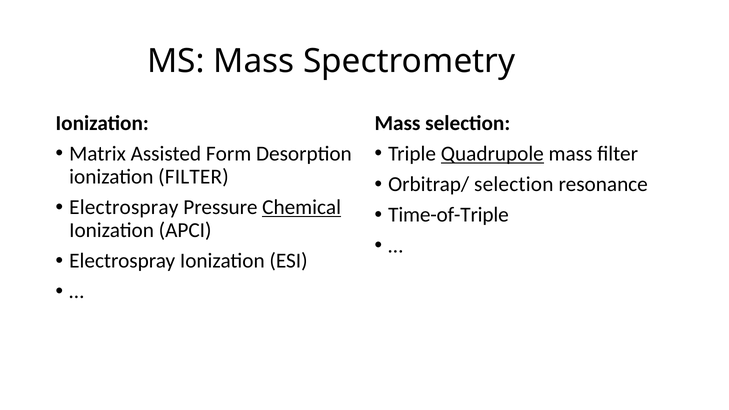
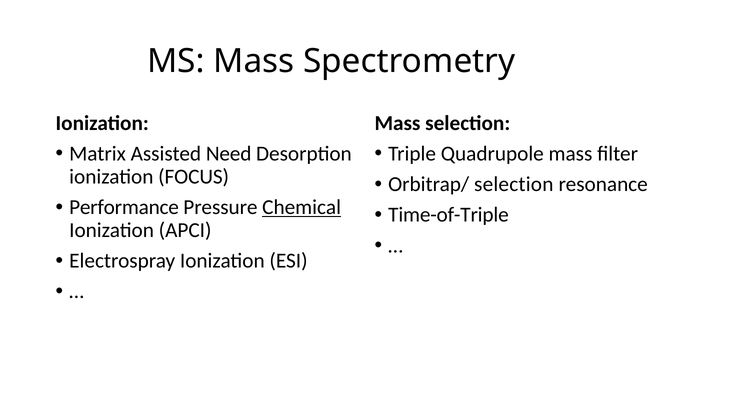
Form: Form -> Need
Quadrupole underline: present -> none
ionization FILTER: FILTER -> FOCUS
Electrospray at (124, 207): Electrospray -> Performance
